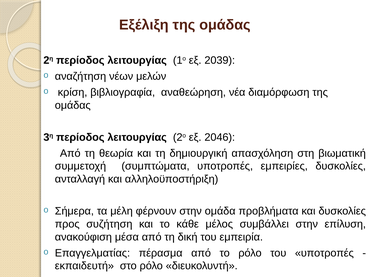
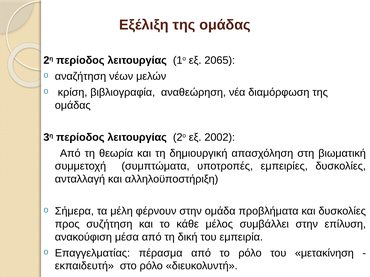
2039: 2039 -> 2065
2046: 2046 -> 2002
του υποτροπές: υποτροπές -> μετακίνηση
